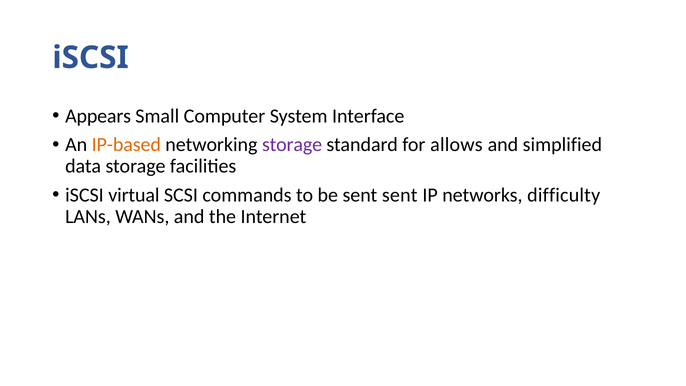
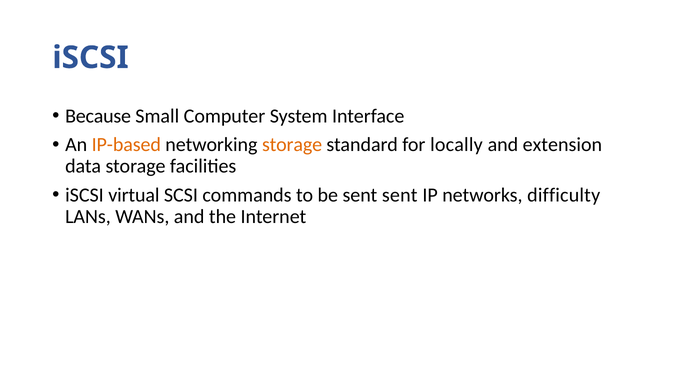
Appears: Appears -> Because
storage at (292, 145) colour: purple -> orange
allows: allows -> locally
simplified: simplified -> extension
